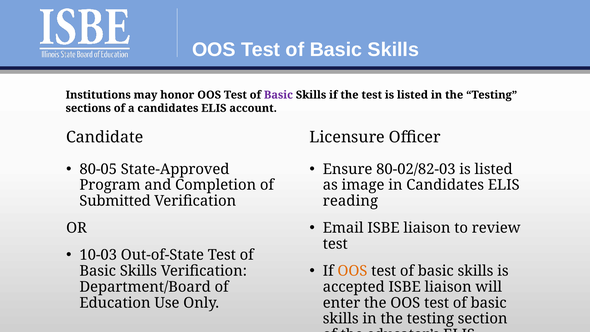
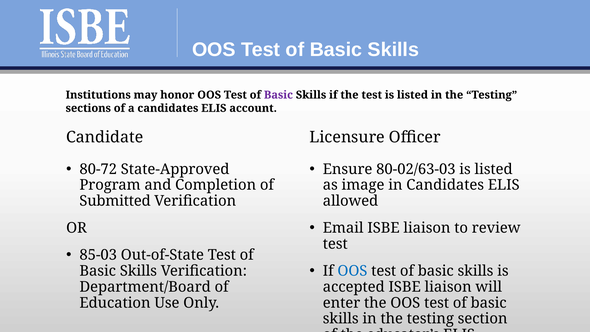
80-05: 80-05 -> 80-72
80-02/82-03: 80-02/82-03 -> 80-02/63-03
reading: reading -> allowed
10-03: 10-03 -> 85-03
OOS at (352, 271) colour: orange -> blue
